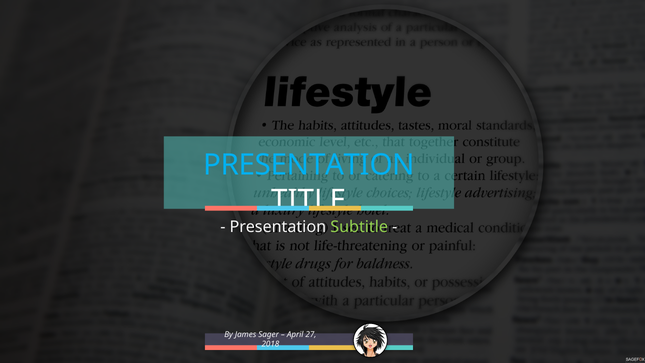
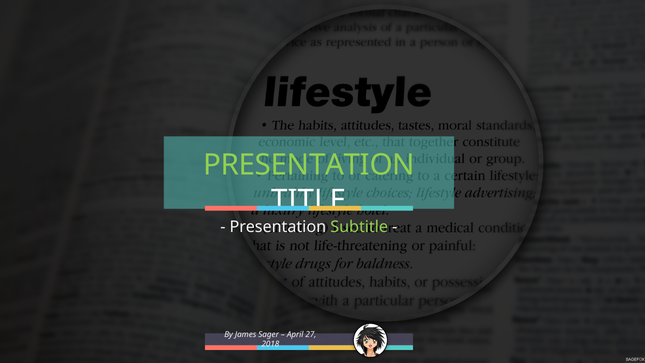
PRESENTATION at (309, 165) colour: light blue -> light green
